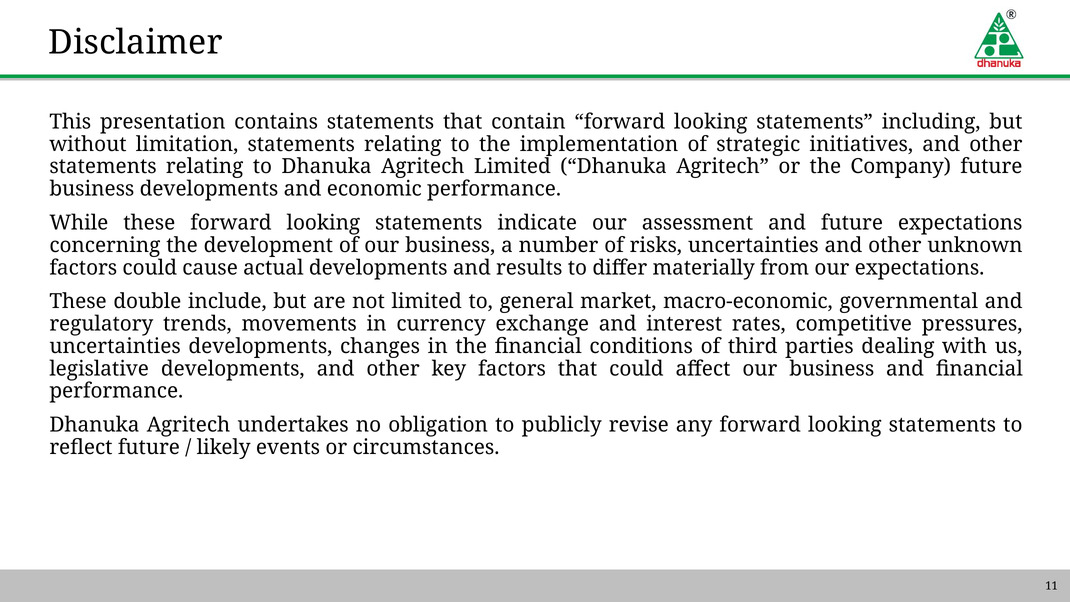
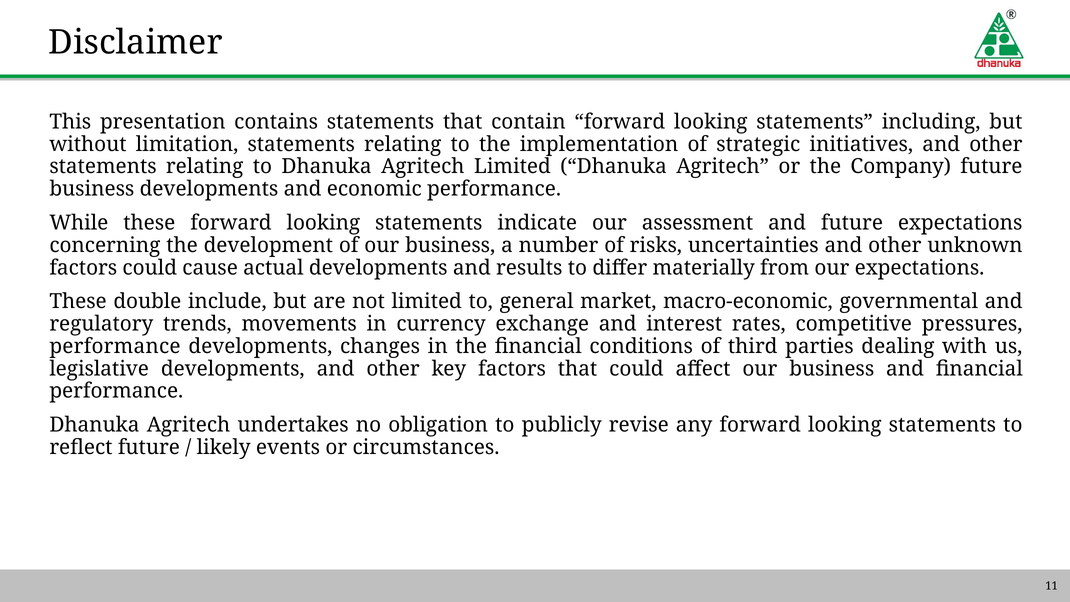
uncertainties at (115, 346): uncertainties -> performance
